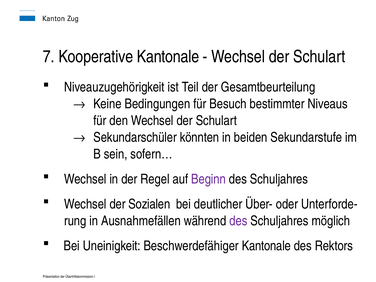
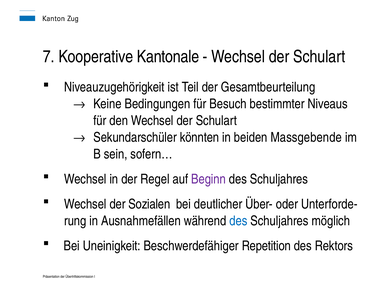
Sekundarstufe: Sekundarstufe -> Massgebende
des at (238, 221) colour: purple -> blue
Beschwerdefähiger Kantonale: Kantonale -> Repetition
